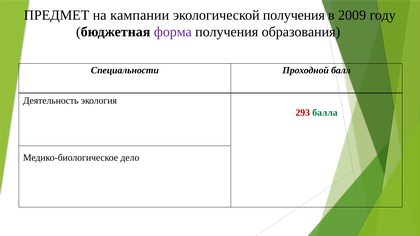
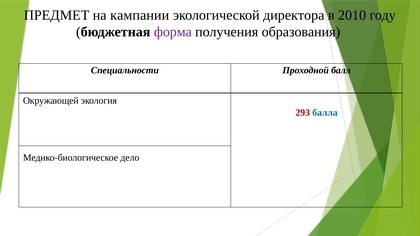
экологической получения: получения -> директора
2009: 2009 -> 2010
Деятельность: Деятельность -> Окружающей
балла colour: green -> blue
